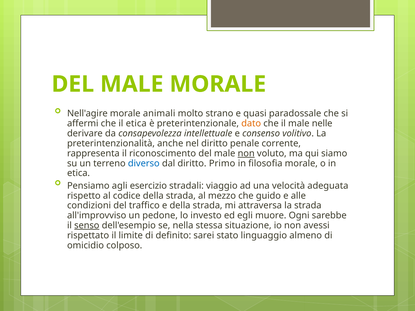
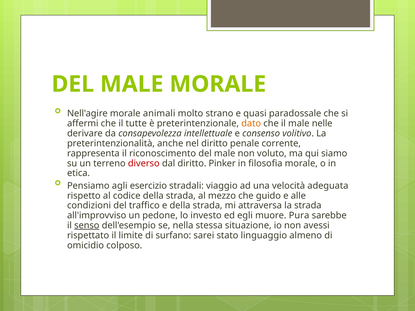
il etica: etica -> tutte
non at (246, 154) underline: present -> none
diverso colour: blue -> red
Primo: Primo -> Pinker
Ogni: Ogni -> Pura
definito: definito -> surfano
